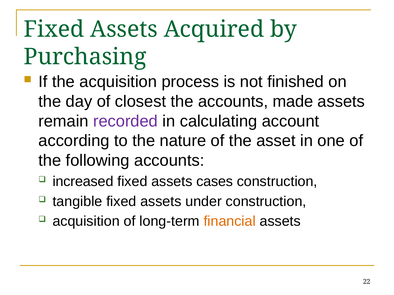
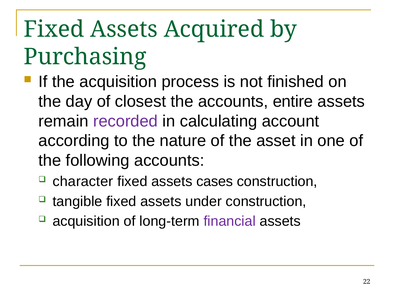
made: made -> entire
increased: increased -> character
financial colour: orange -> purple
